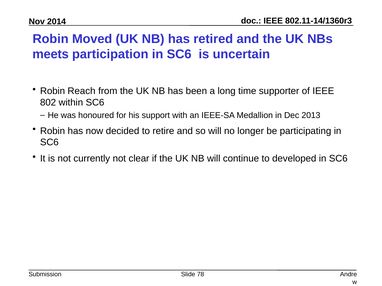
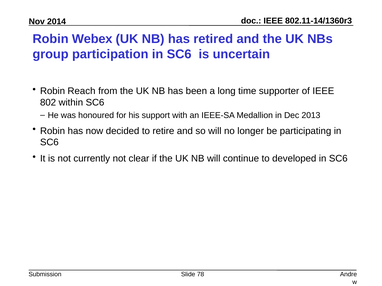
Moved: Moved -> Webex
meets: meets -> group
